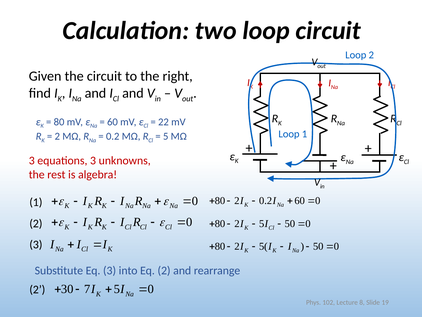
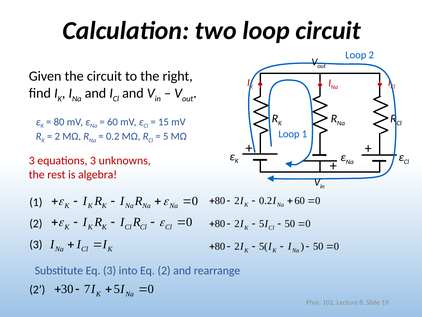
22: 22 -> 15
